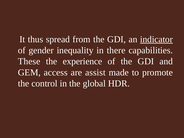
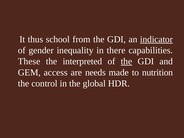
spread: spread -> school
experience: experience -> interpreted
the at (126, 61) underline: none -> present
assist: assist -> needs
promote: promote -> nutrition
